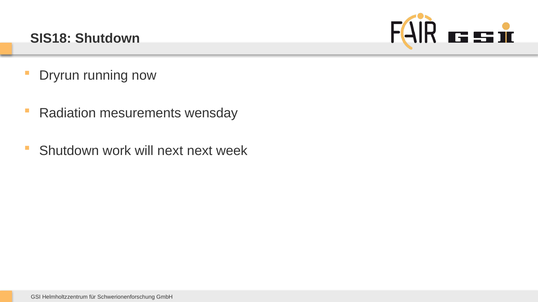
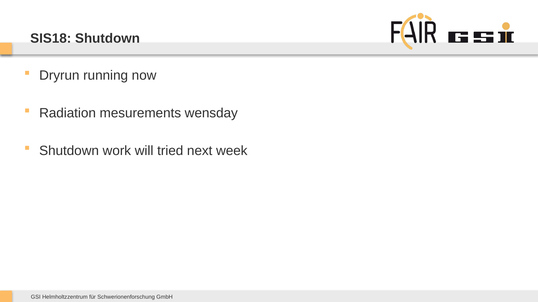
will next: next -> tried
